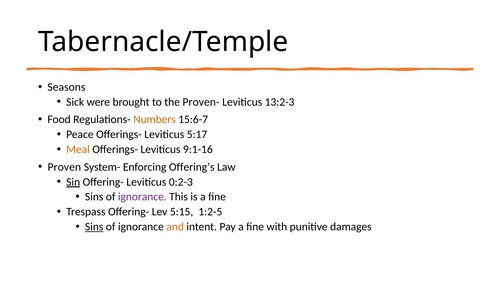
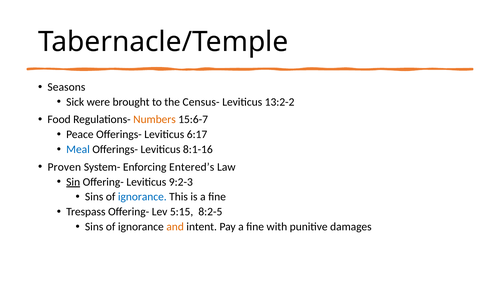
Proven-: Proven- -> Census-
13:2-3: 13:2-3 -> 13:2-2
5:17: 5:17 -> 6:17
Meal colour: orange -> blue
9:1-16: 9:1-16 -> 8:1-16
Offering’s: Offering’s -> Entered’s
0:2-3: 0:2-3 -> 9:2-3
ignorance at (142, 197) colour: purple -> blue
1:2-5: 1:2-5 -> 8:2-5
Sins at (94, 227) underline: present -> none
